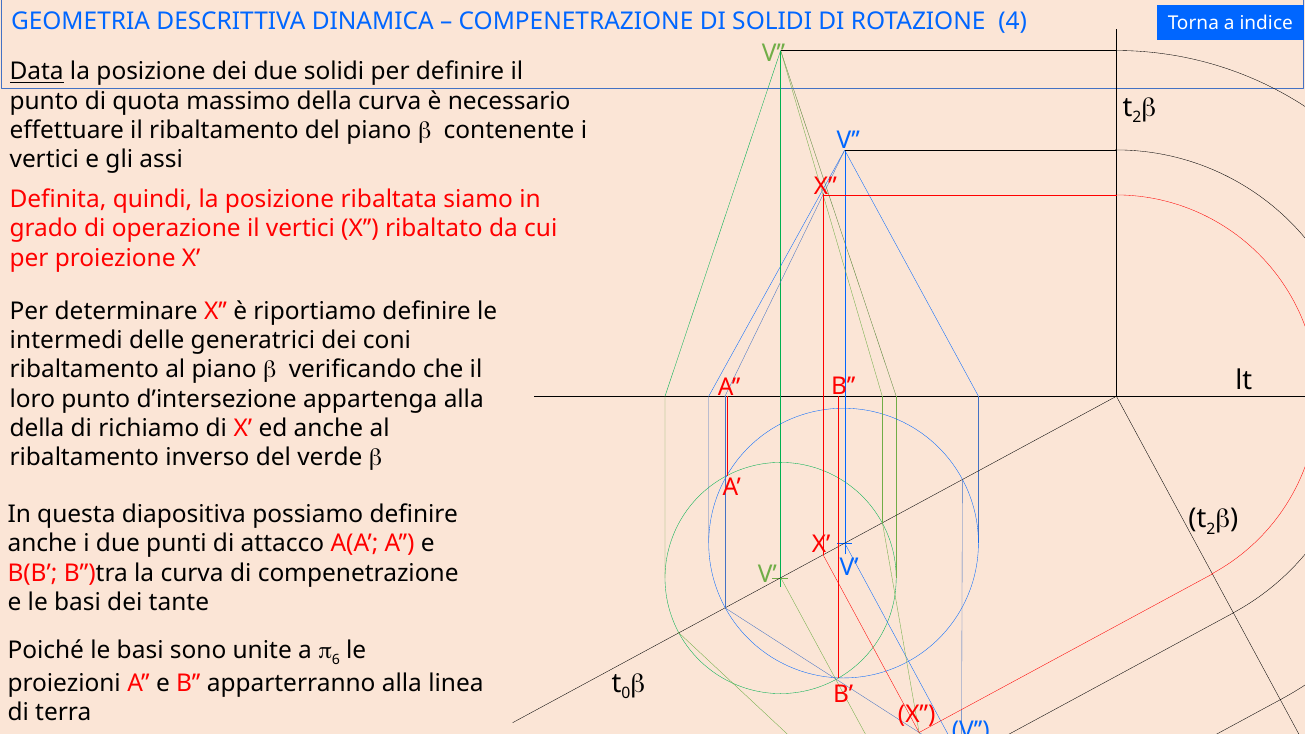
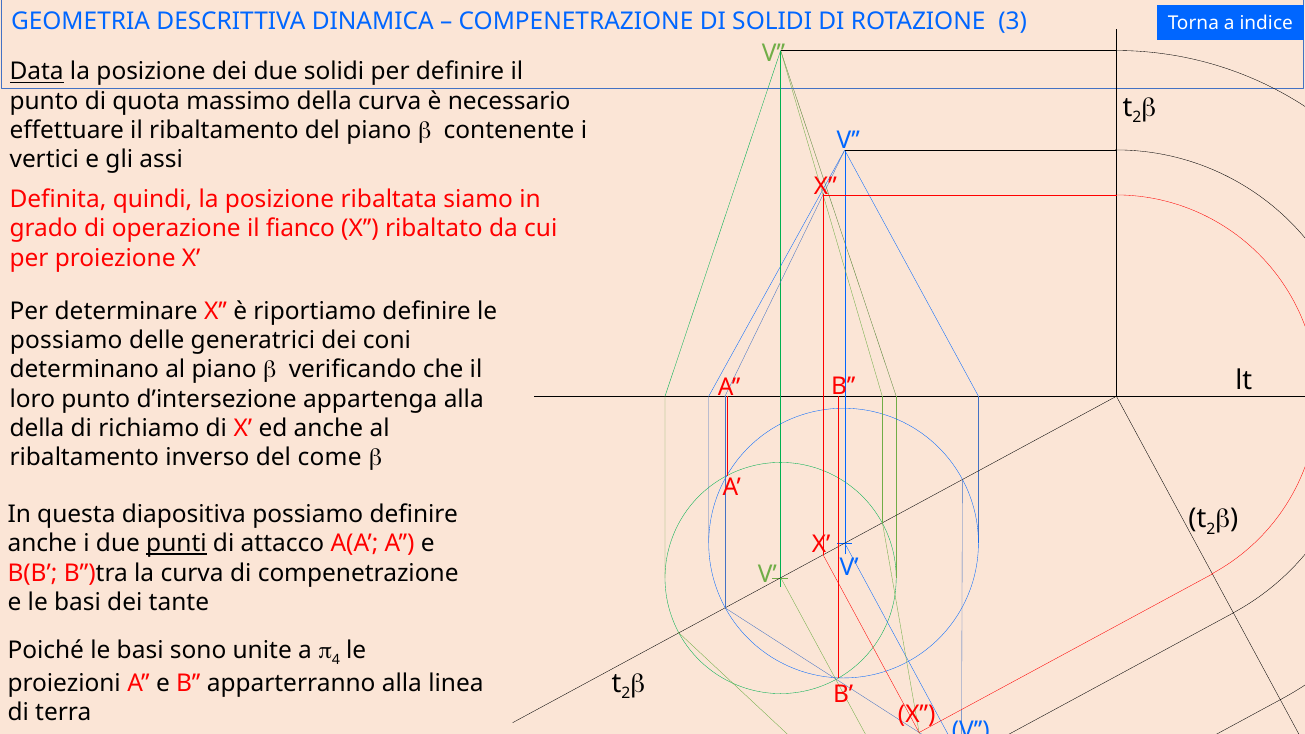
4: 4 -> 3
il vertici: vertici -> fianco
intermedi at (66, 340): intermedi -> possiamo
ribaltamento at (84, 370): ribaltamento -> determinano
verde: verde -> come
punti underline: none -> present
6: 6 -> 4
0 at (626, 694): 0 -> 2
